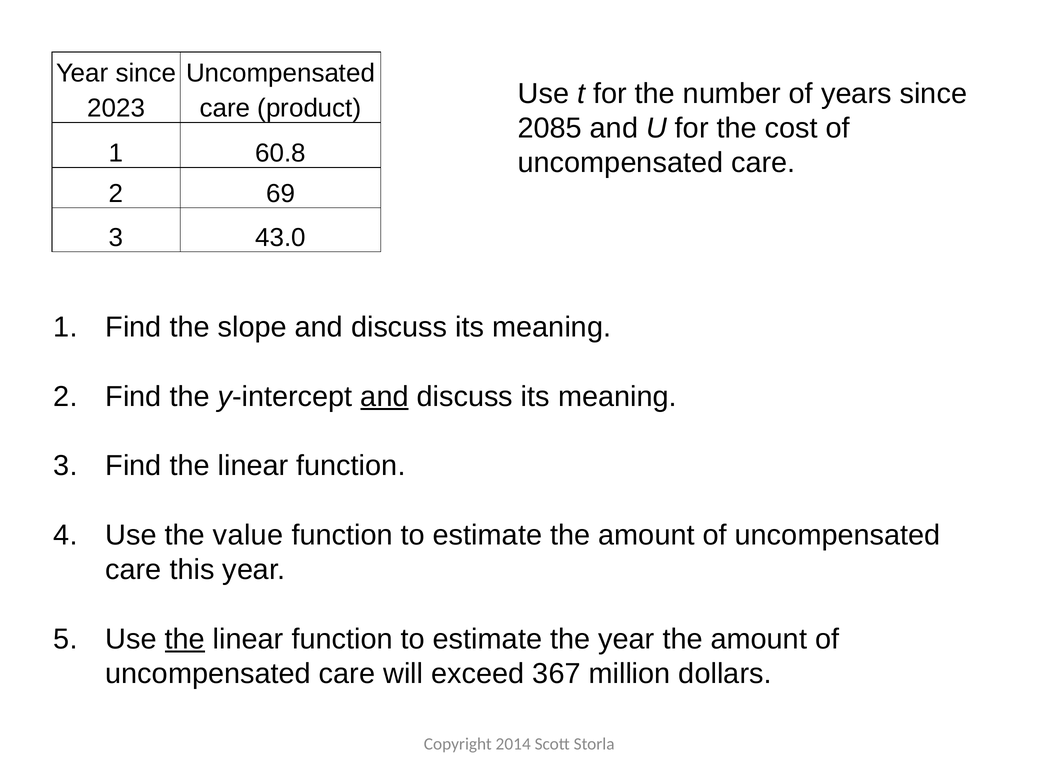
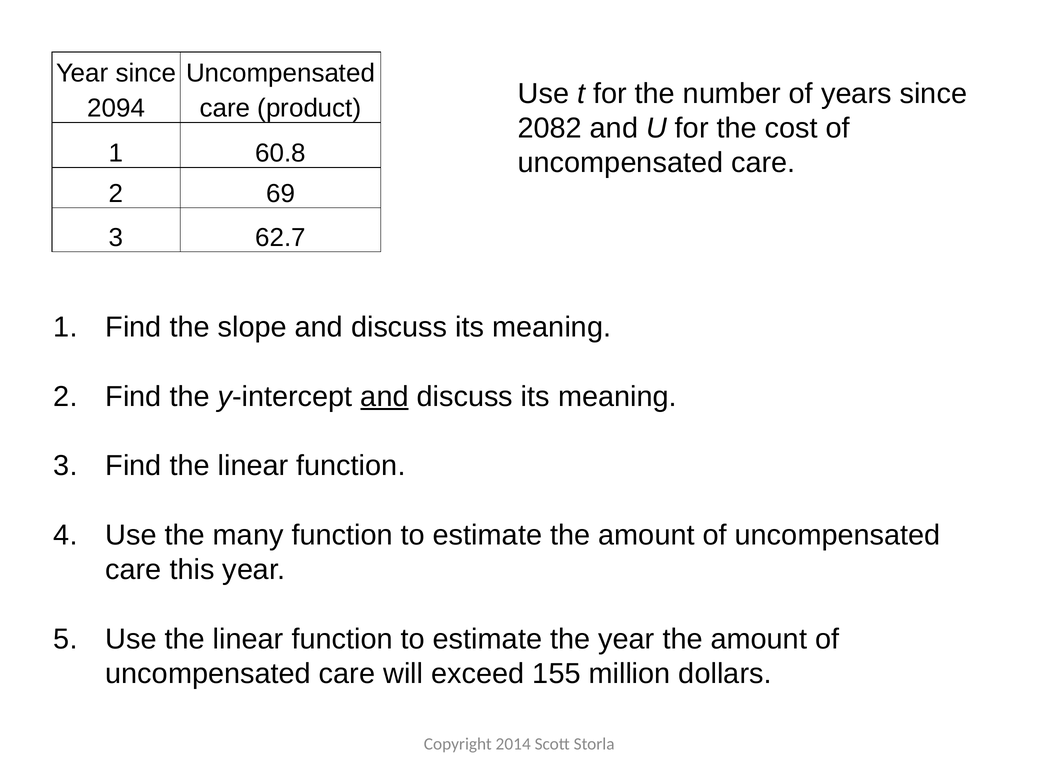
2023: 2023 -> 2094
2085: 2085 -> 2082
43.0: 43.0 -> 62.7
value: value -> many
the at (185, 639) underline: present -> none
367: 367 -> 155
